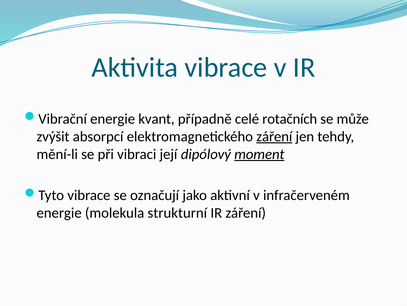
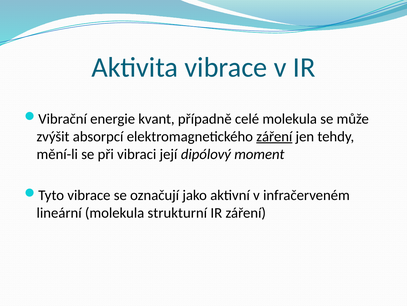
celé rotačních: rotačních -> molekula
moment underline: present -> none
energie at (59, 213): energie -> lineární
